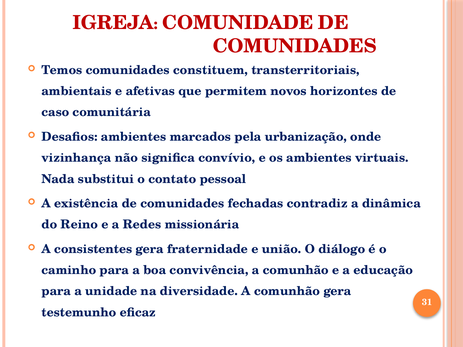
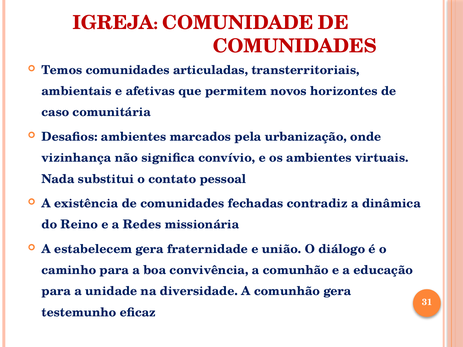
constituem: constituem -> articuladas
consistentes: consistentes -> estabelecem
